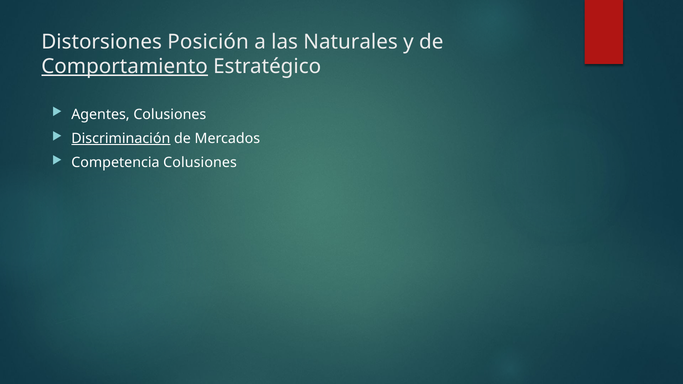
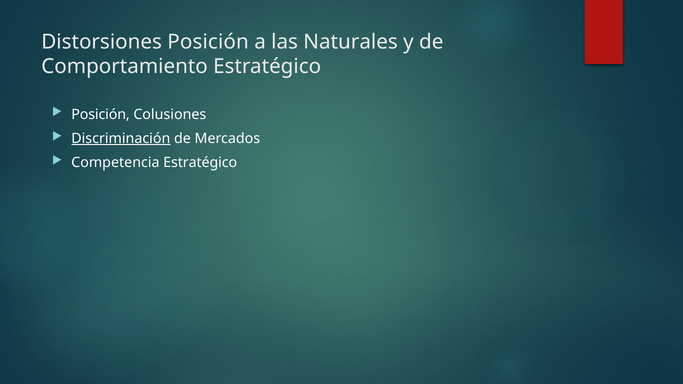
Comportamiento underline: present -> none
Agentes at (100, 114): Agentes -> Posición
Competencia Colusiones: Colusiones -> Estratégico
